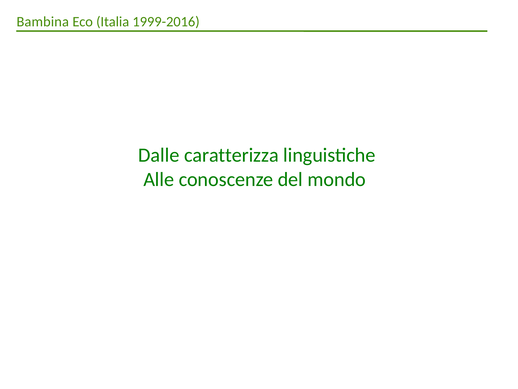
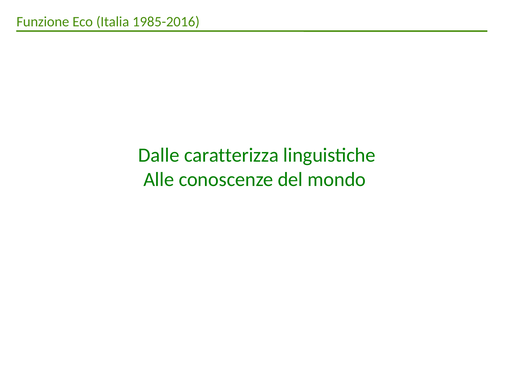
Bambina: Bambina -> Funzione
1999-2016: 1999-2016 -> 1985-2016
